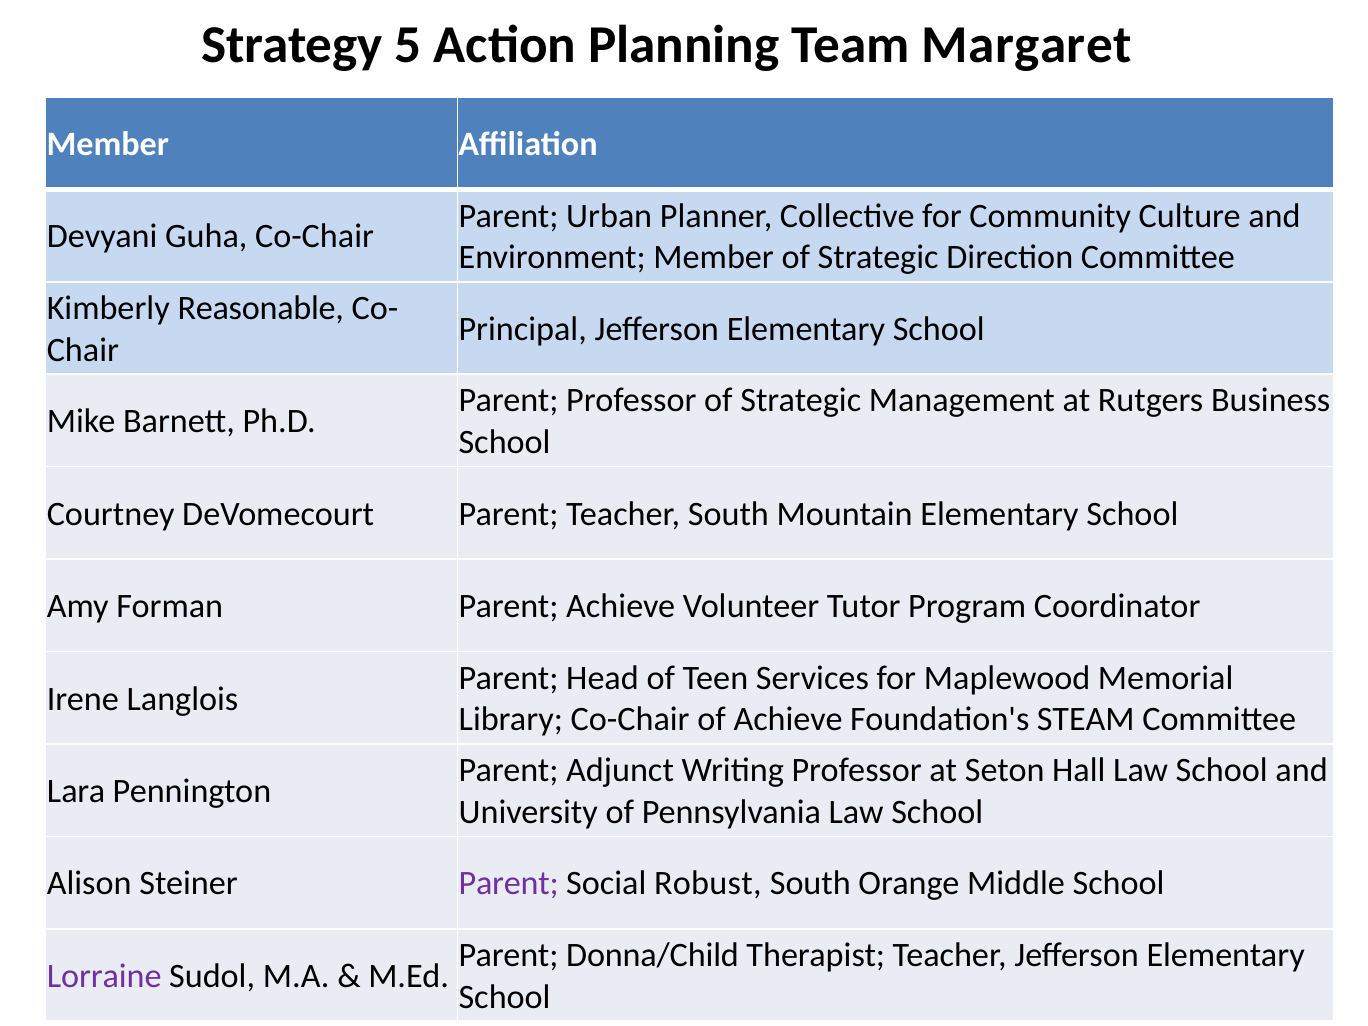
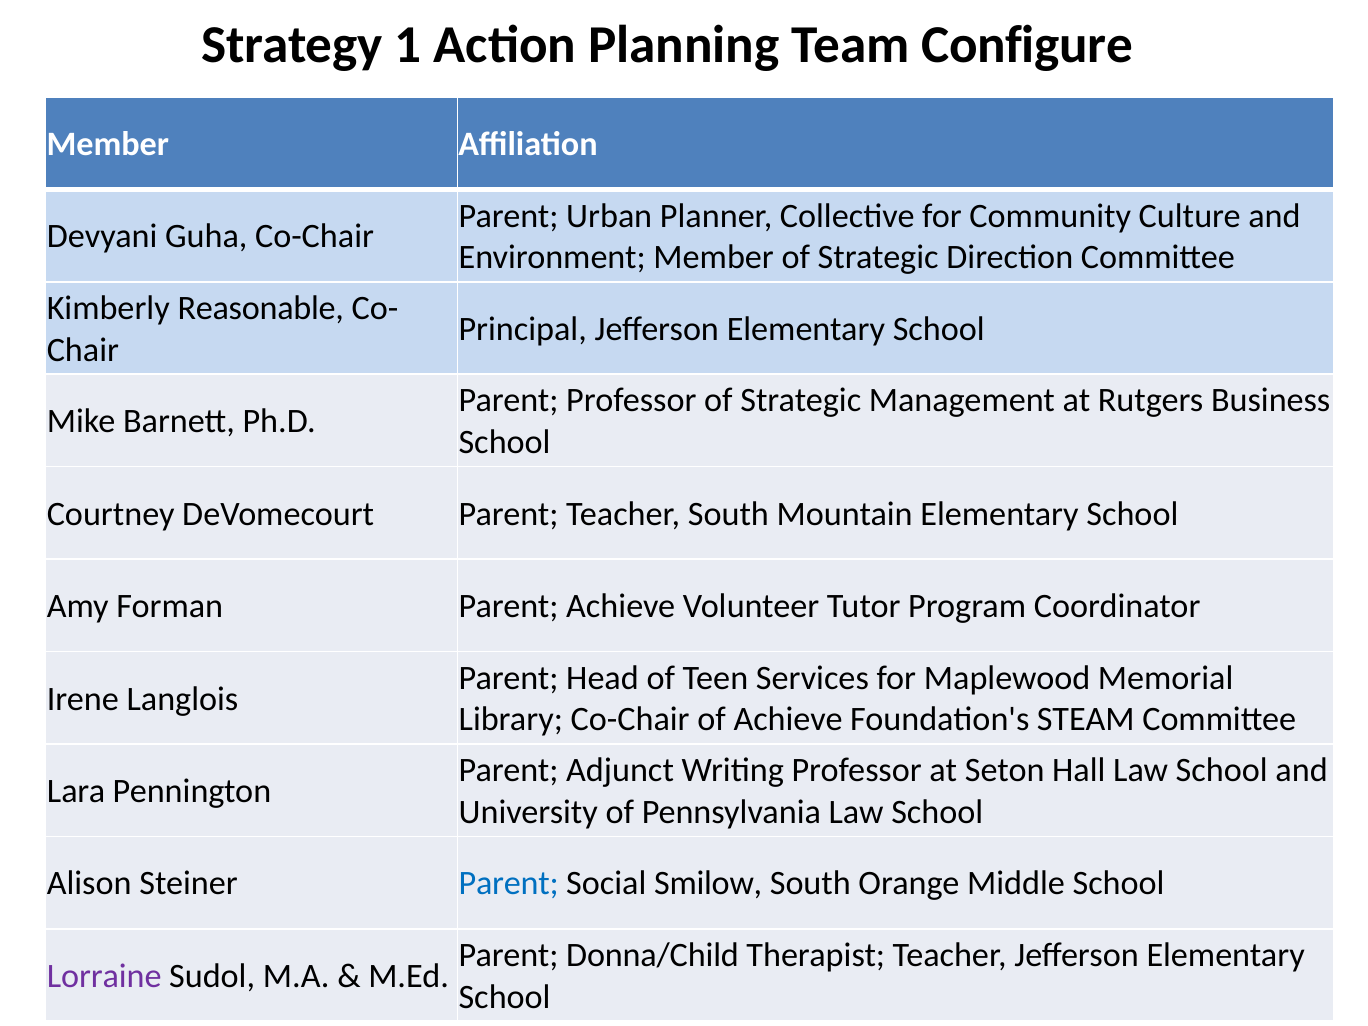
5: 5 -> 1
Margaret: Margaret -> Configure
Parent at (509, 884) colour: purple -> blue
Robust: Robust -> Smilow
